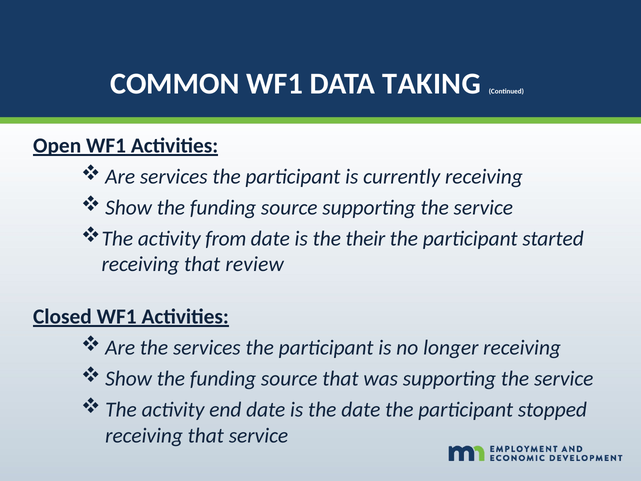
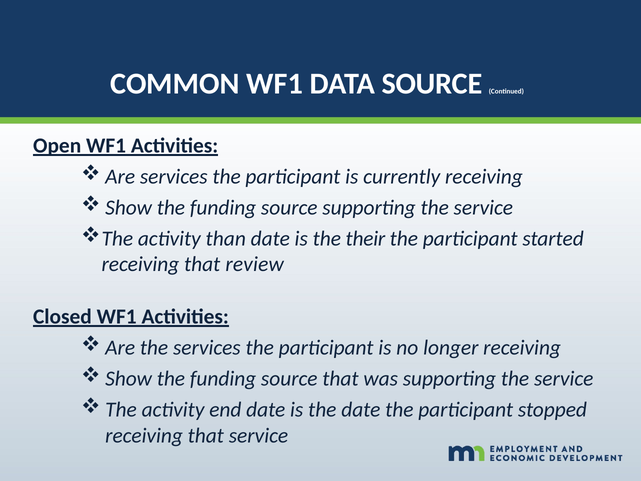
DATA TAKING: TAKING -> SOURCE
from: from -> than
